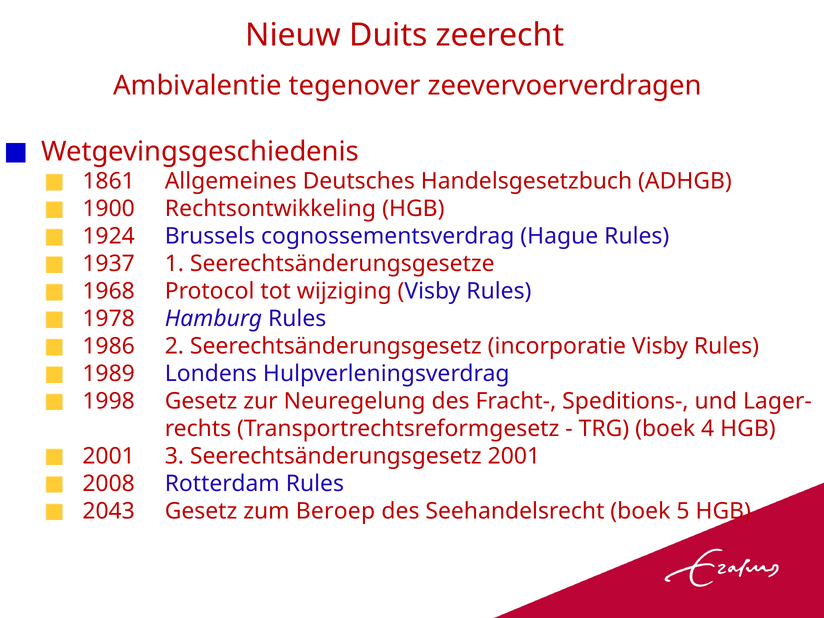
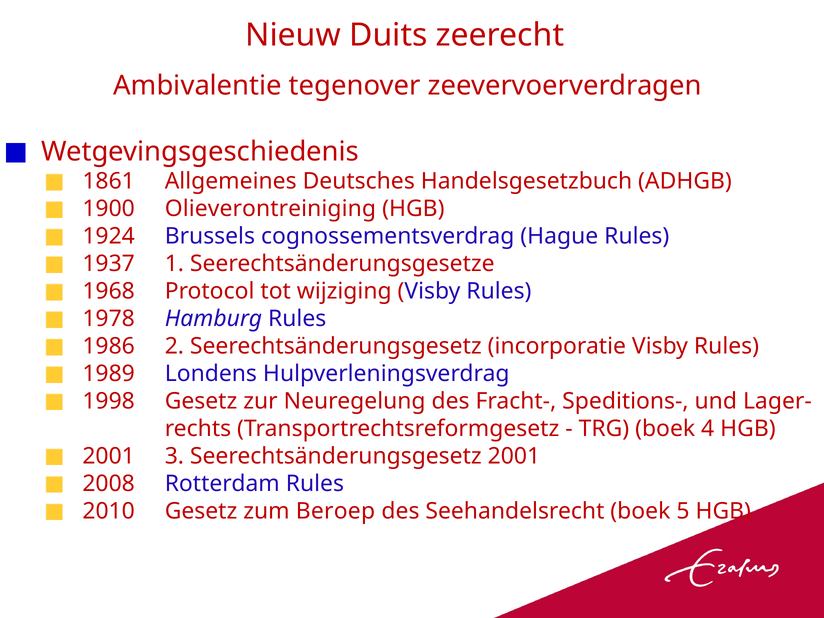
Rechtsontwikkeling: Rechtsontwikkeling -> Olieverontreiniging
2043: 2043 -> 2010
